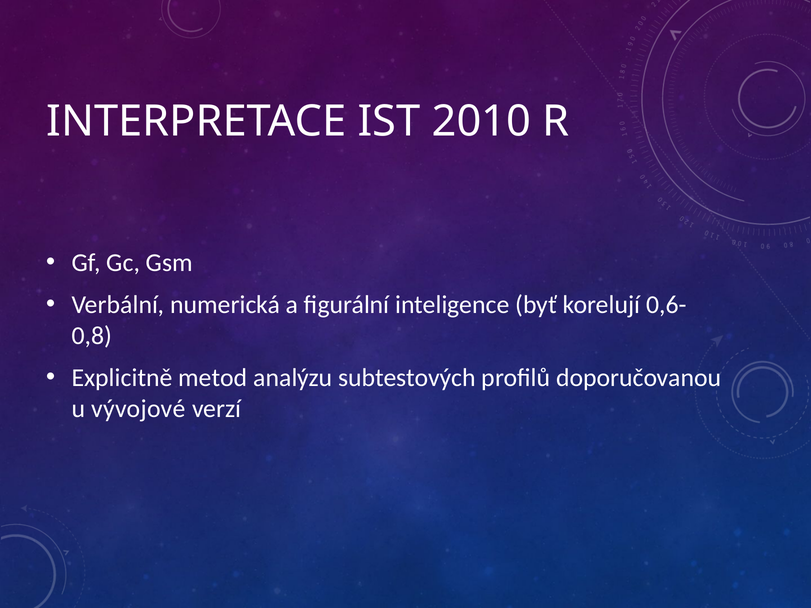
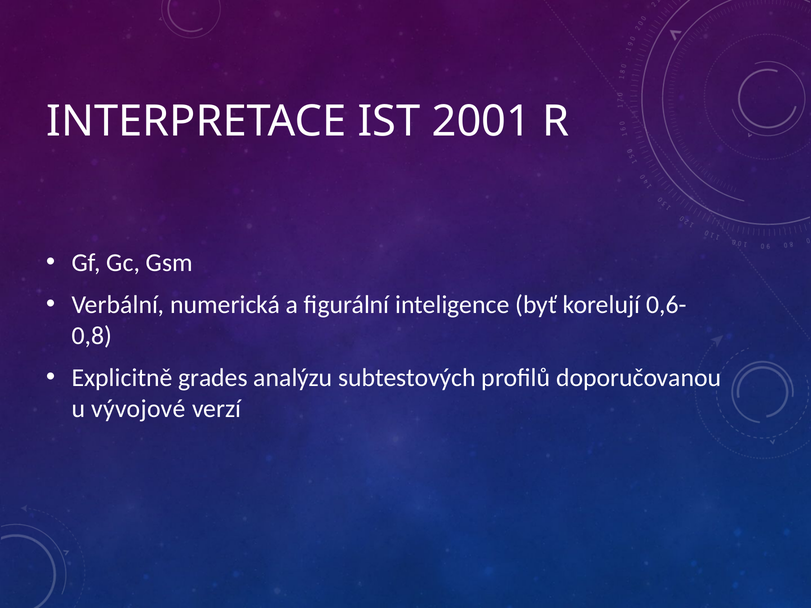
2010: 2010 -> 2001
metod: metod -> grades
